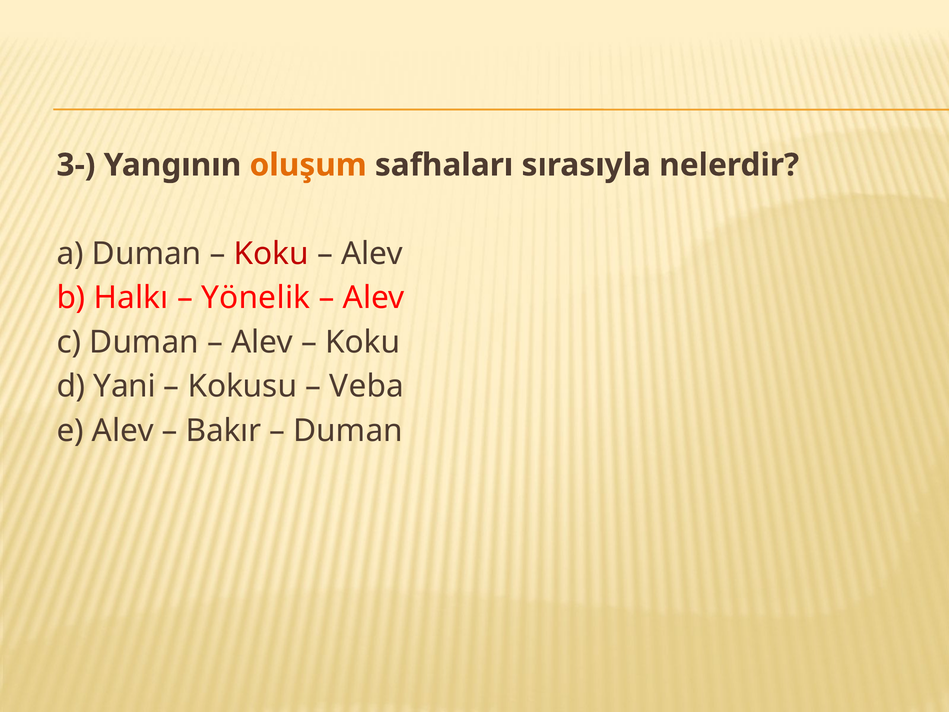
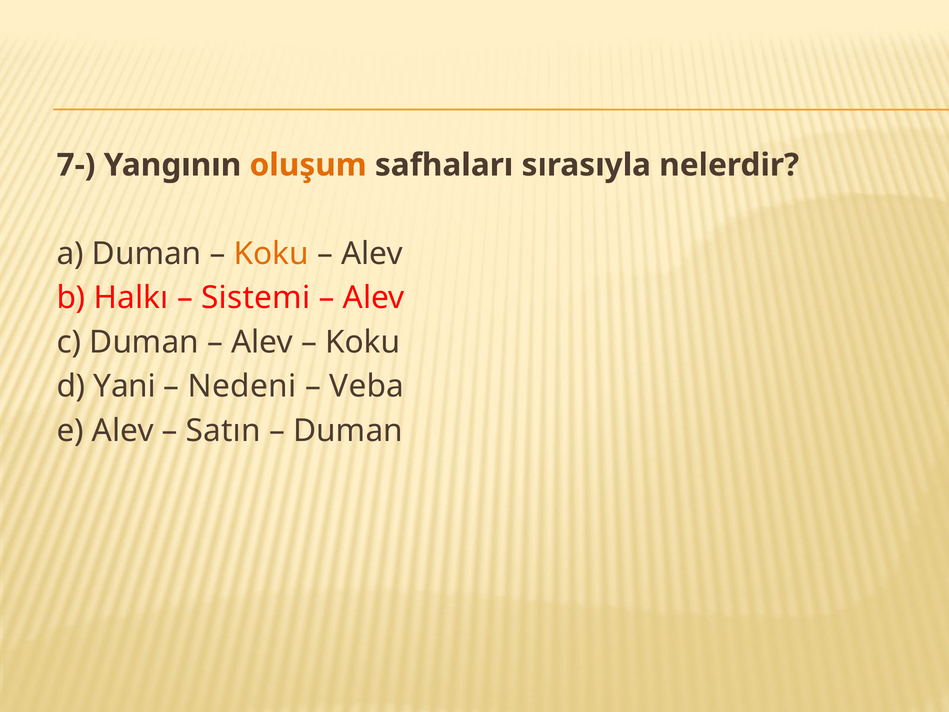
3-: 3- -> 7-
Koku at (271, 254) colour: red -> orange
Yönelik: Yönelik -> Sistemi
Kokusu: Kokusu -> Nedeni
Bakır: Bakır -> Satın
